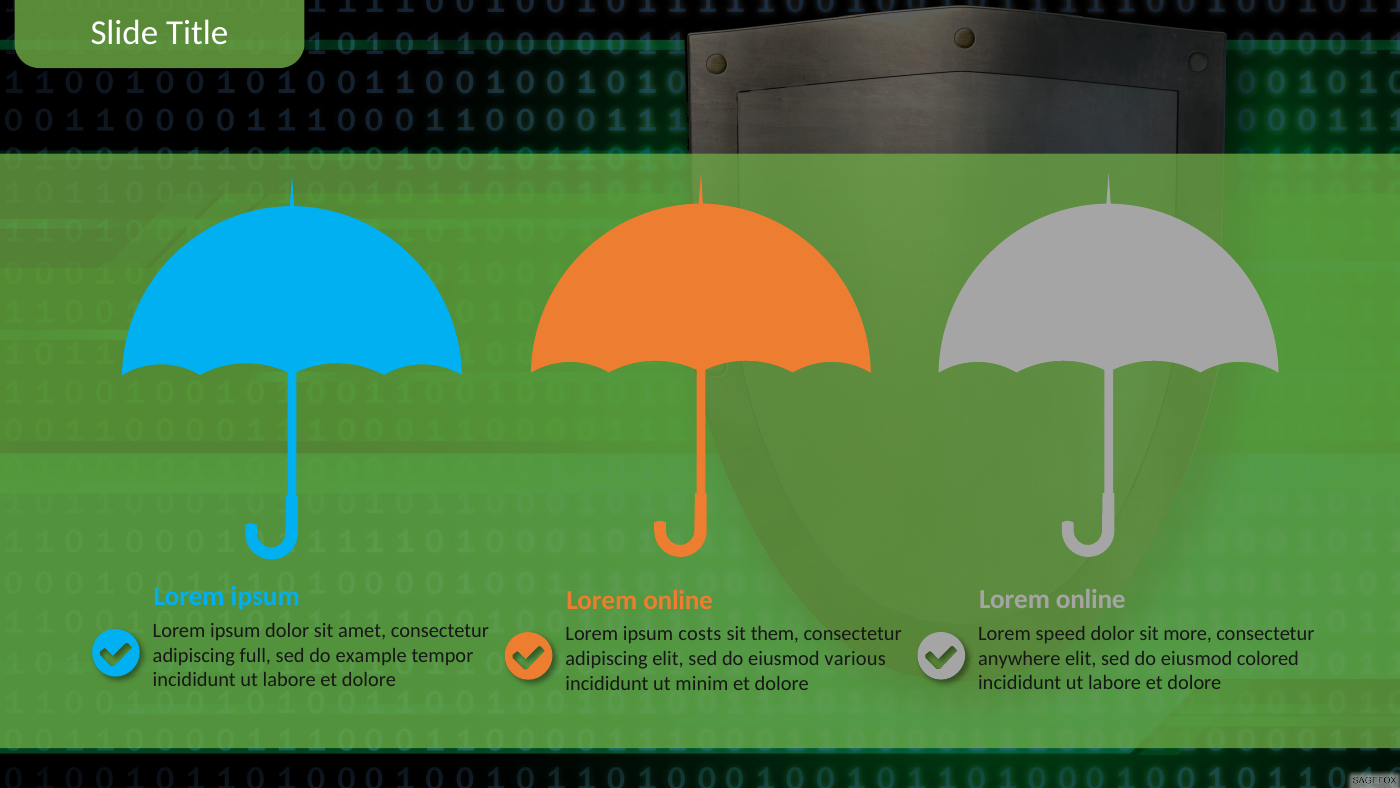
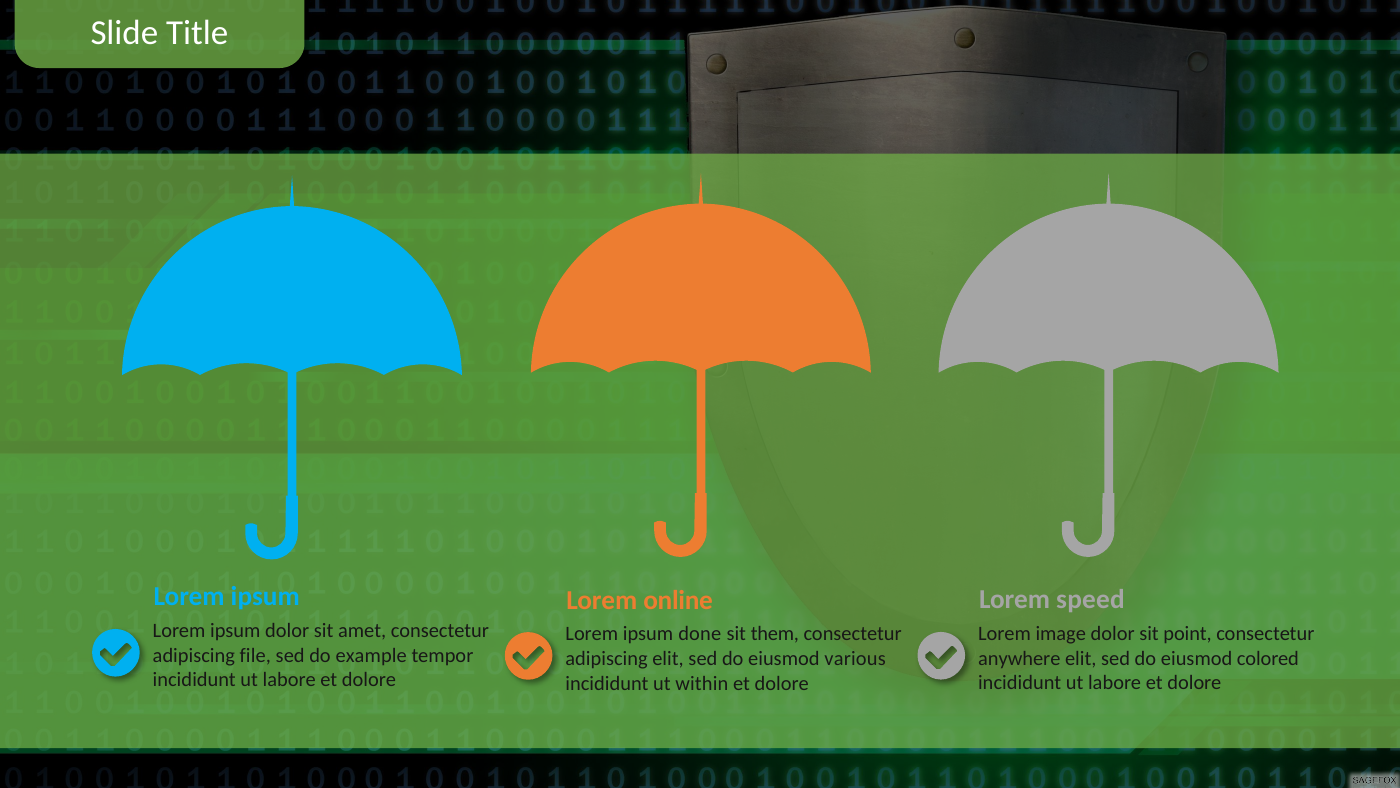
online at (1091, 599): online -> speed
speed: speed -> image
more: more -> point
costs: costs -> done
full: full -> file
minim: minim -> within
